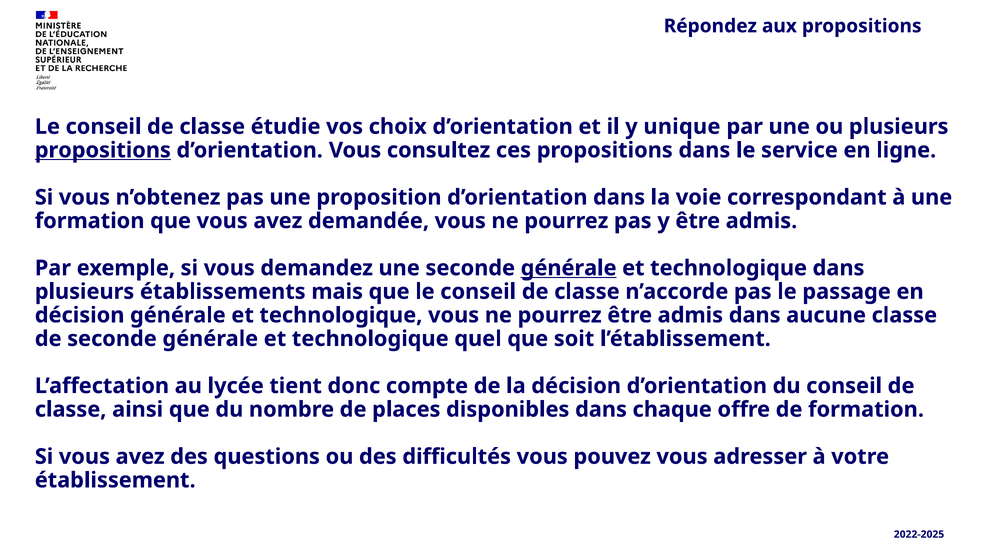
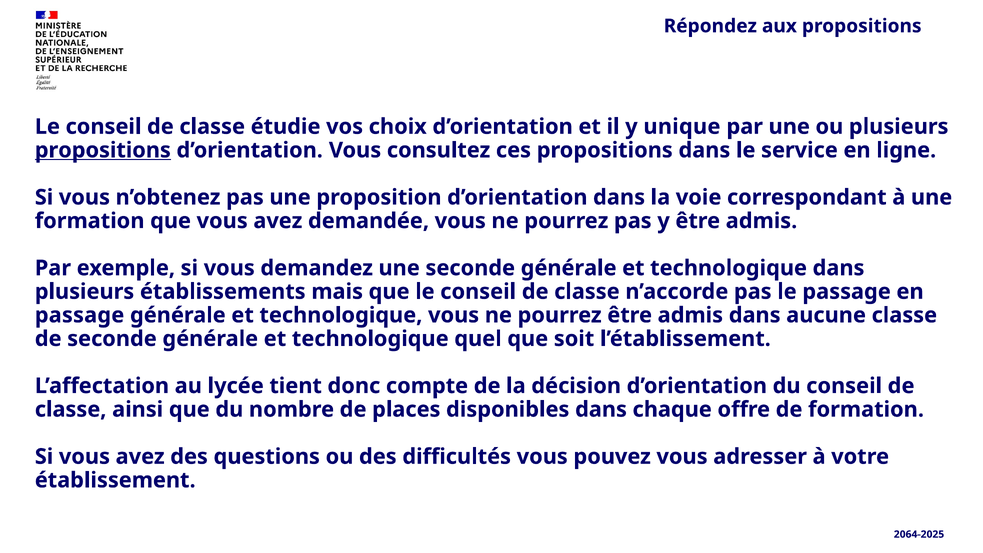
générale at (569, 268) underline: present -> none
décision at (80, 315): décision -> passage
2022-2025: 2022-2025 -> 2064-2025
